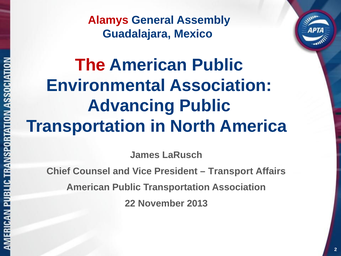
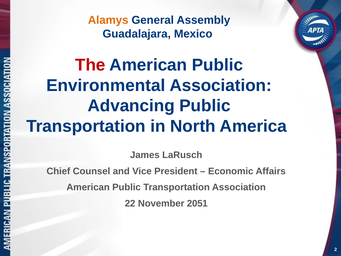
Alamys colour: red -> orange
Transport: Transport -> Economic
2013: 2013 -> 2051
